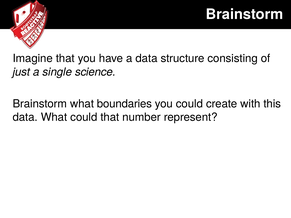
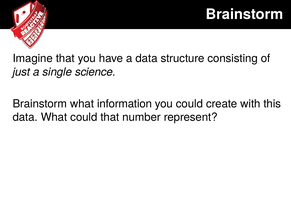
boundaries: boundaries -> information
